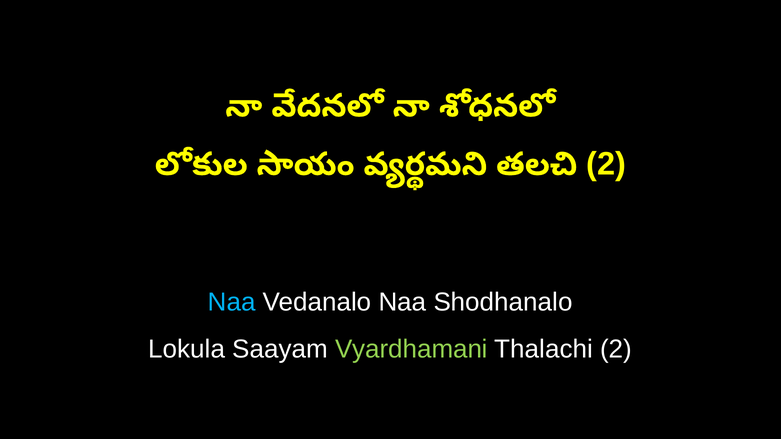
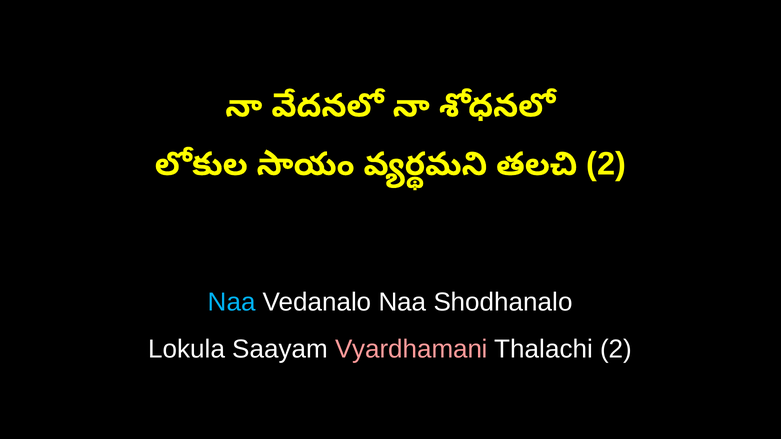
Vyardhamani colour: light green -> pink
